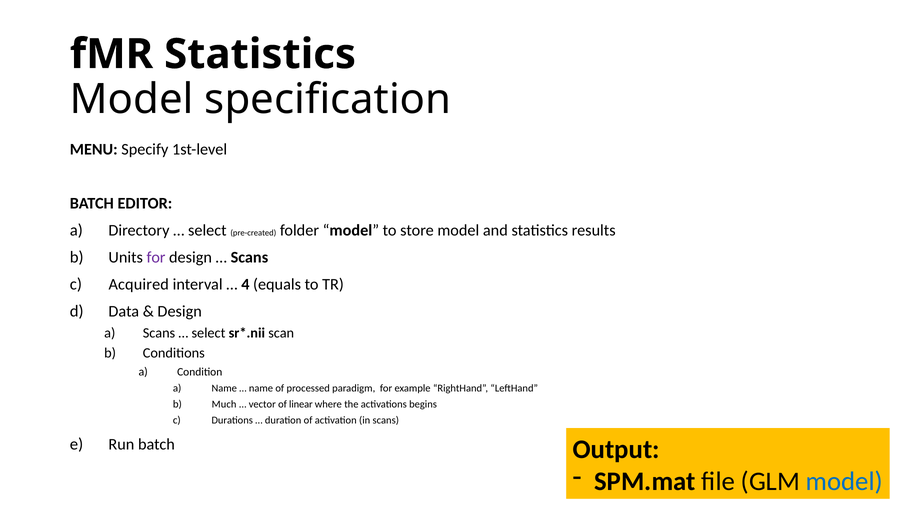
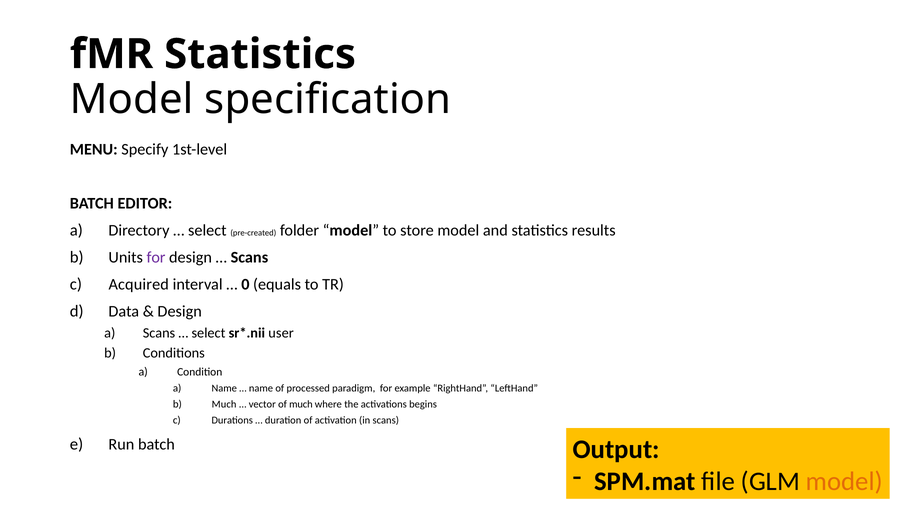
4: 4 -> 0
scan: scan -> user
of linear: linear -> much
model at (844, 482) colour: blue -> orange
